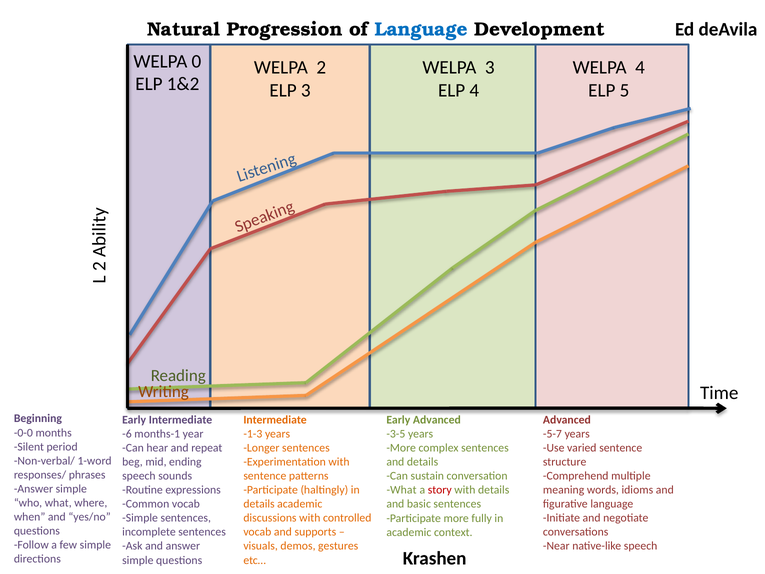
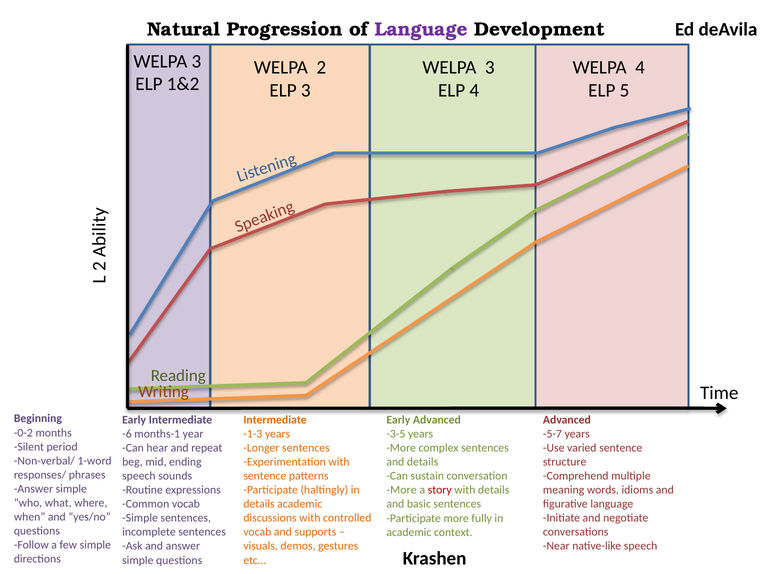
Language at (421, 29) colour: blue -> purple
0 at (196, 61): 0 -> 3
-0-0: -0-0 -> -0-2
What at (402, 490): What -> More
